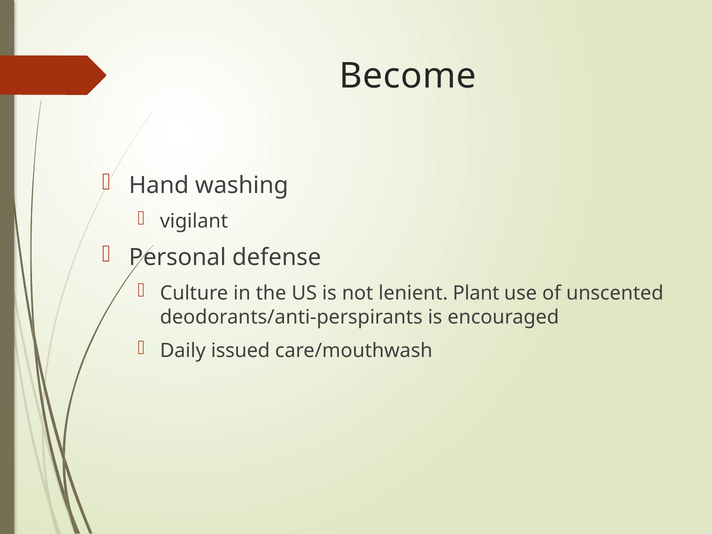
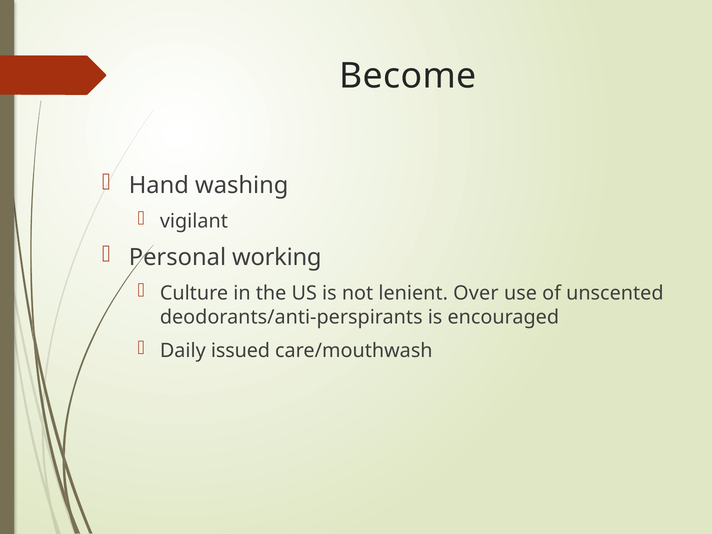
defense: defense -> working
Plant: Plant -> Over
